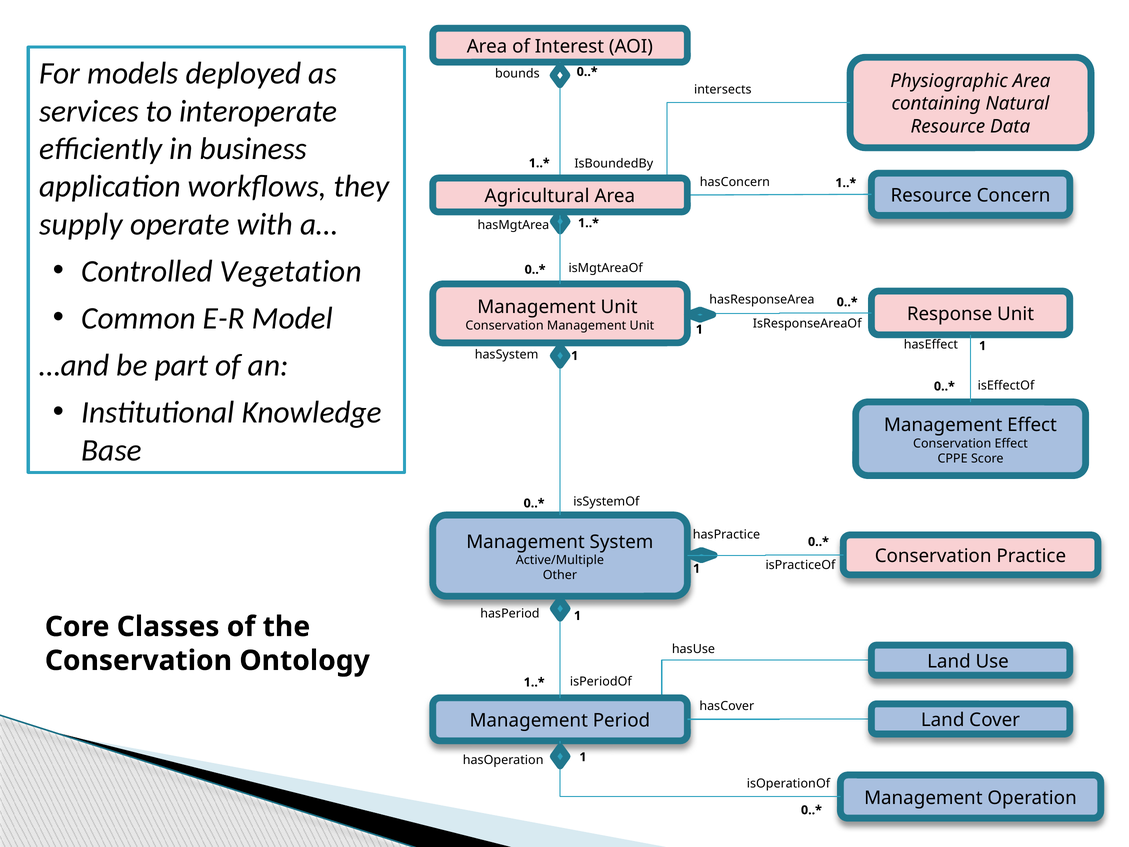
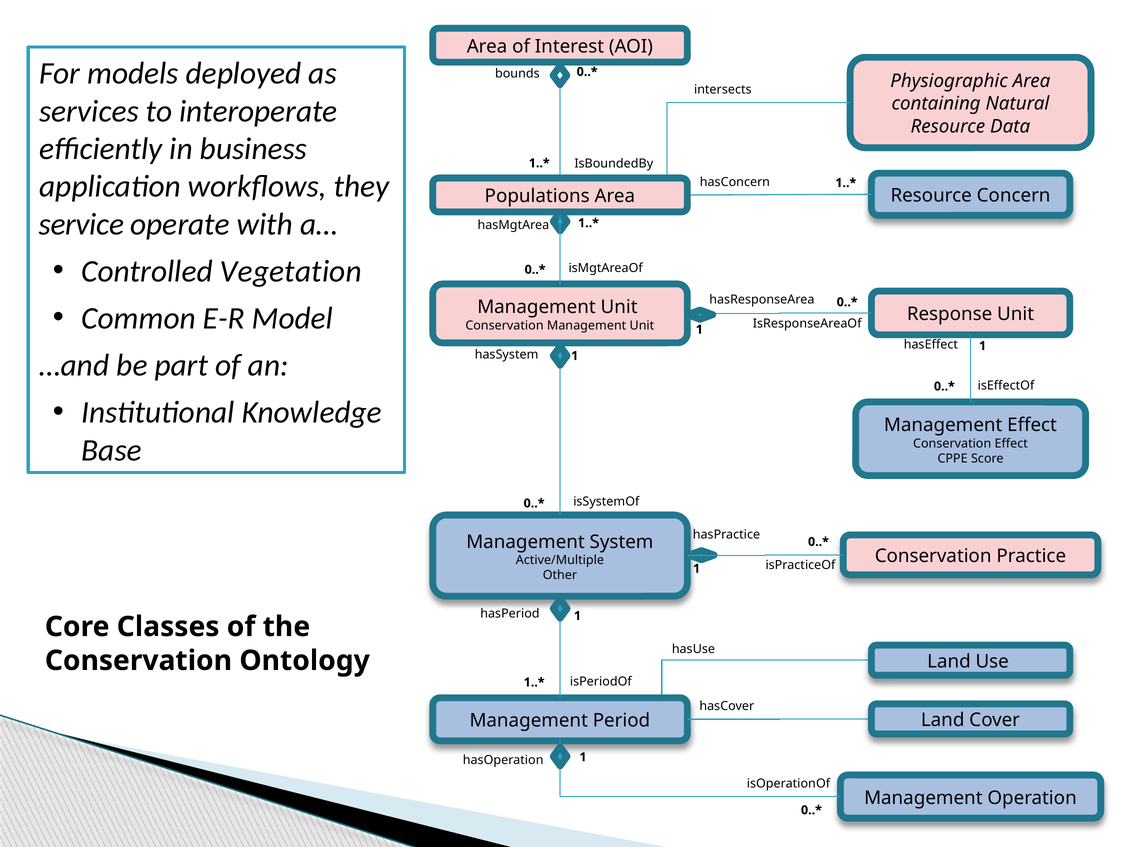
Agricultural: Agricultural -> Populations
supply: supply -> service
